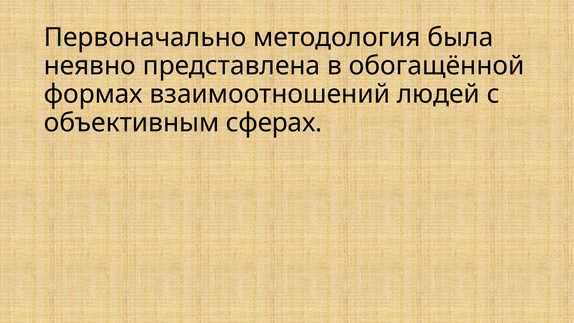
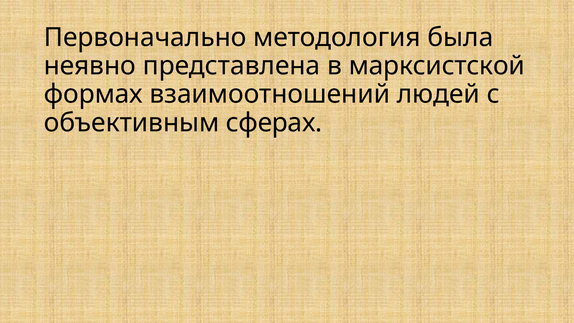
обогащённой: обогащённой -> марксистской
